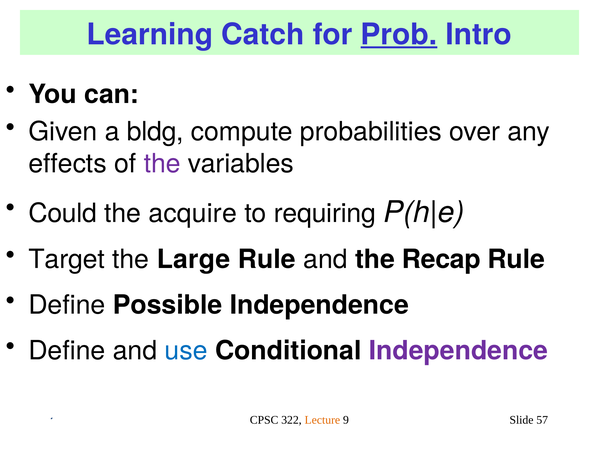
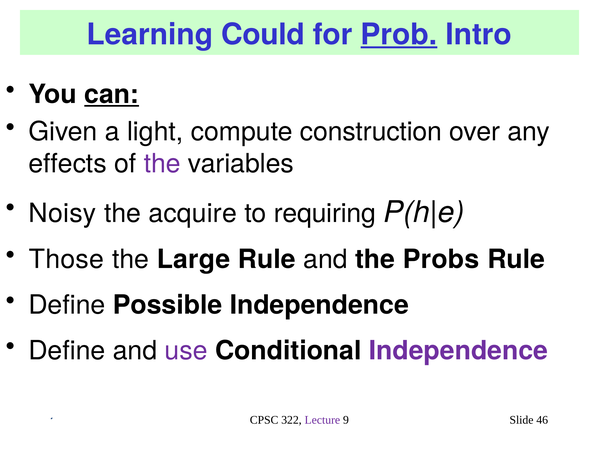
Catch: Catch -> Could
can underline: none -> present
bldg: bldg -> light
probabilities: probabilities -> construction
Could: Could -> Noisy
Target: Target -> Those
Recap: Recap -> Probs
use colour: blue -> purple
Lecture colour: orange -> purple
57: 57 -> 46
